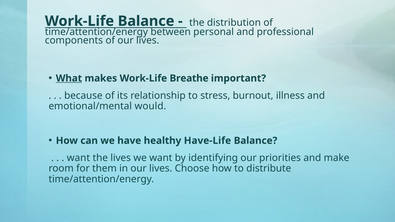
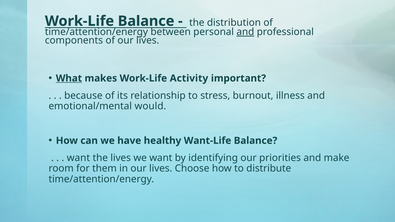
and at (245, 32) underline: none -> present
Breathe: Breathe -> Activity
Have-Life: Have-Life -> Want-Life
